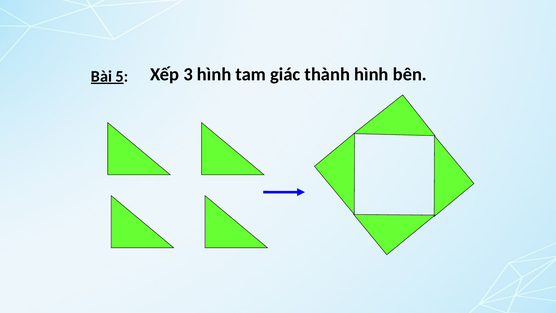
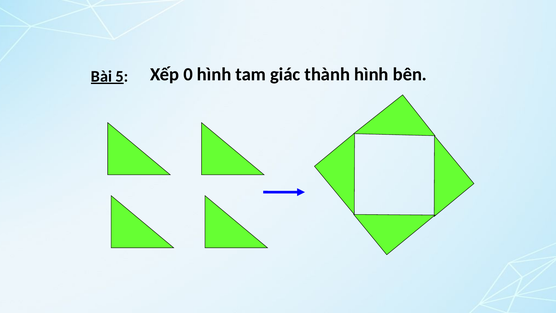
3: 3 -> 0
